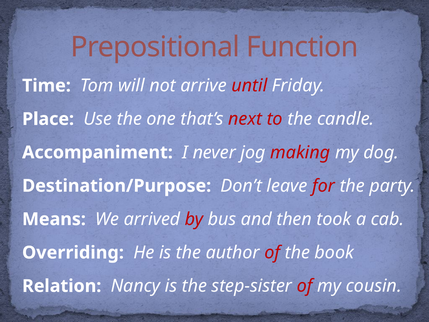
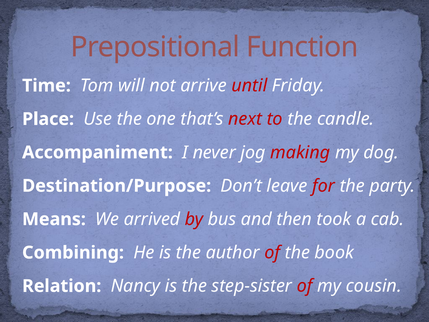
Overriding: Overriding -> Combining
